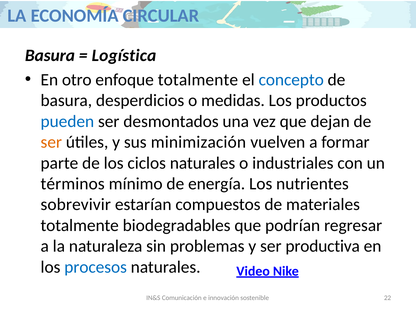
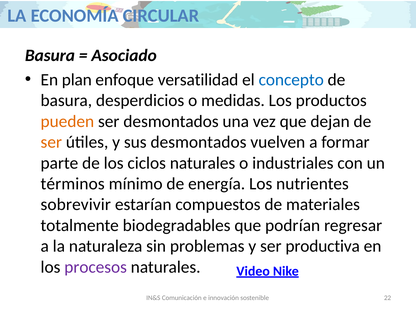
Logística: Logística -> Asociado
otro: otro -> plan
enfoque totalmente: totalmente -> versatilidad
pueden colour: blue -> orange
sus minimización: minimización -> desmontados
procesos colour: blue -> purple
